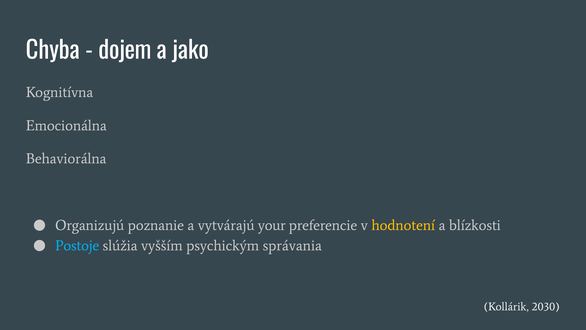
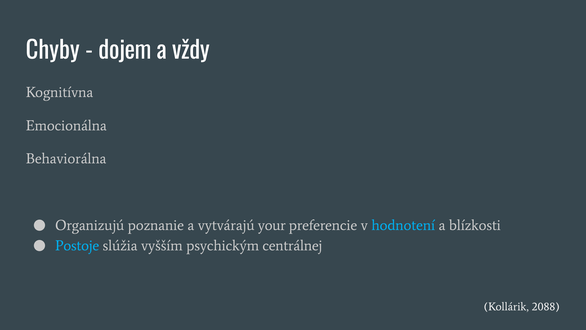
Chyba: Chyba -> Chyby
jako: jako -> vždy
hodnotení colour: yellow -> light blue
správania: správania -> centrálnej
2030: 2030 -> 2088
